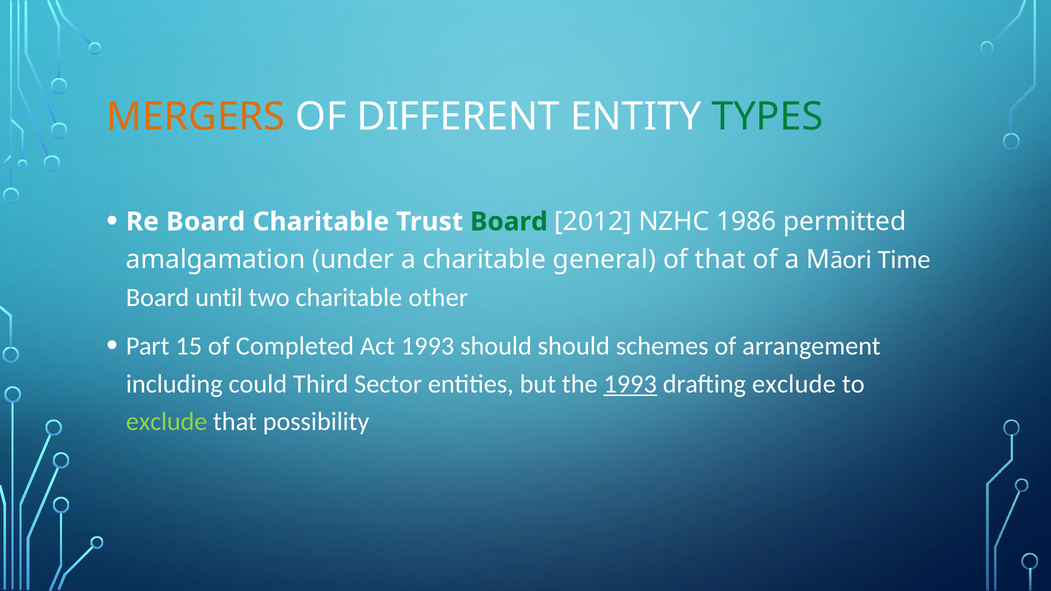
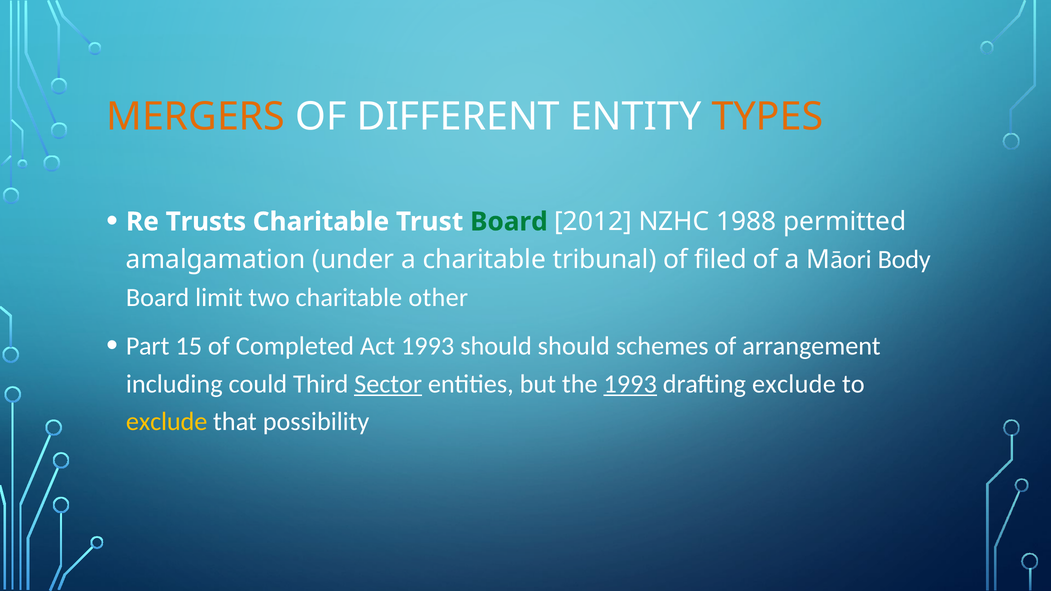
TYPES colour: green -> orange
Re Board: Board -> Trusts
1986: 1986 -> 1988
general: general -> tribunal
of that: that -> filed
Time: Time -> Body
until: until -> limit
Sector underline: none -> present
exclude at (167, 422) colour: light green -> yellow
